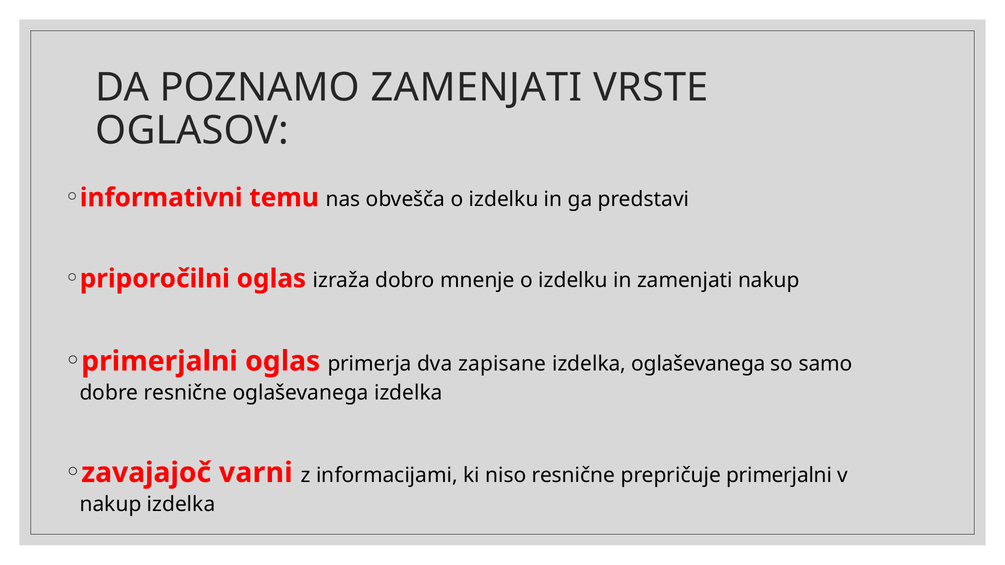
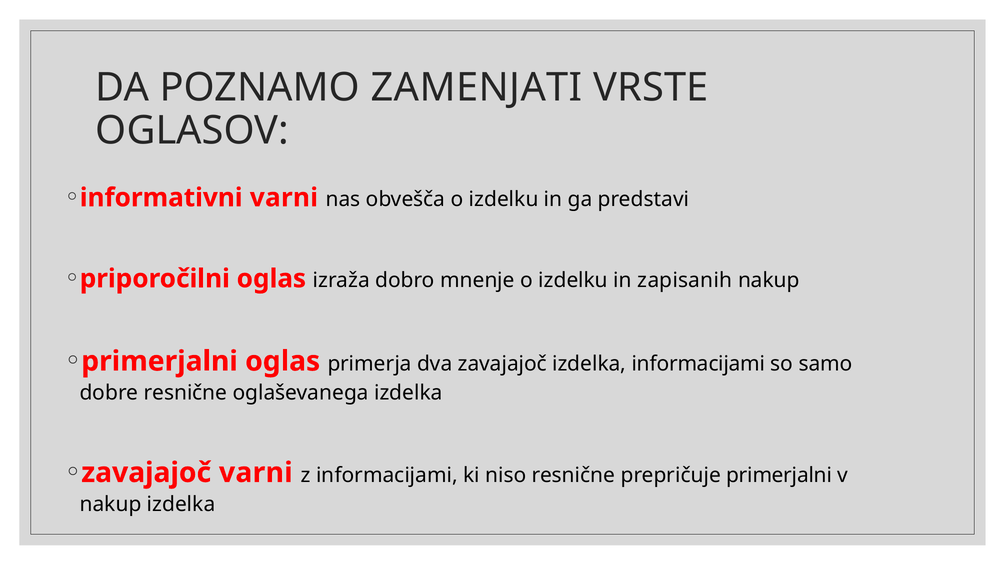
informativni temu: temu -> varni
in zamenjati: zamenjati -> zapisanih
dva zapisane: zapisane -> zavajajoč
izdelka oglaševanega: oglaševanega -> informacijami
